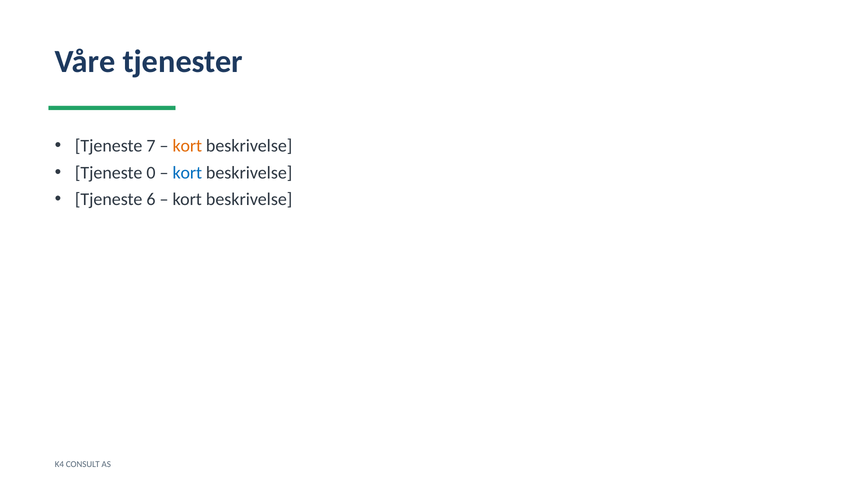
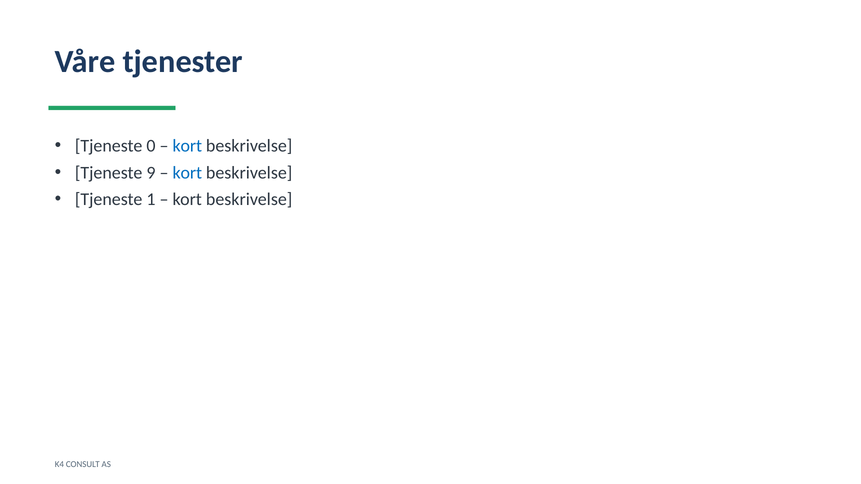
7: 7 -> 0
kort at (187, 146) colour: orange -> blue
0: 0 -> 9
6: 6 -> 1
